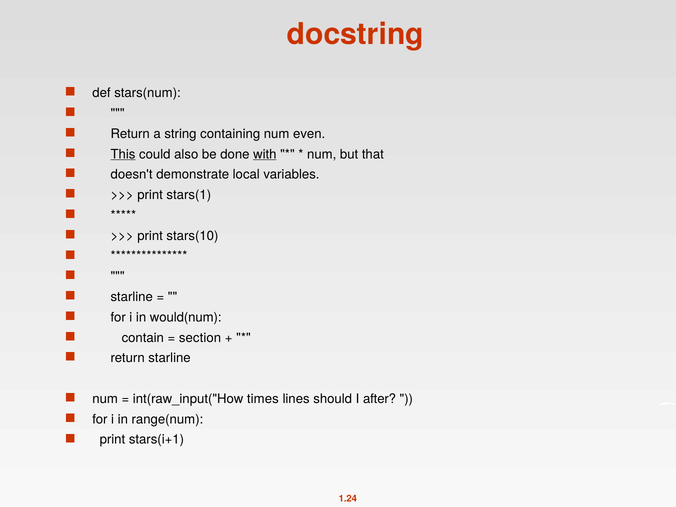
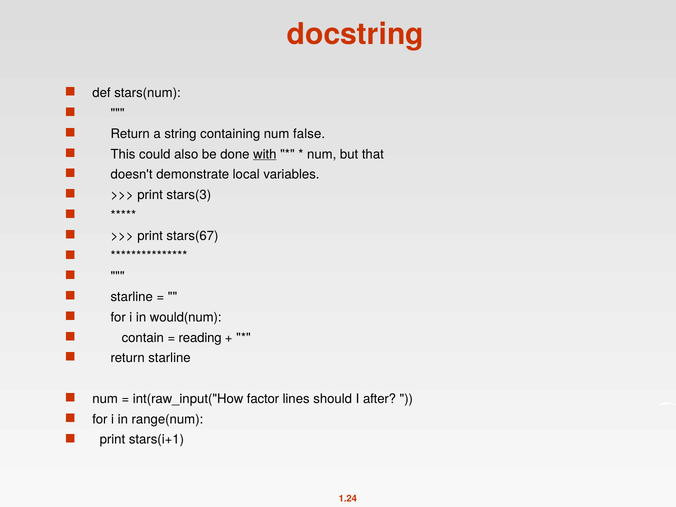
even: even -> false
This underline: present -> none
stars(1: stars(1 -> stars(3
stars(10: stars(10 -> stars(67
section: section -> reading
times: times -> factor
